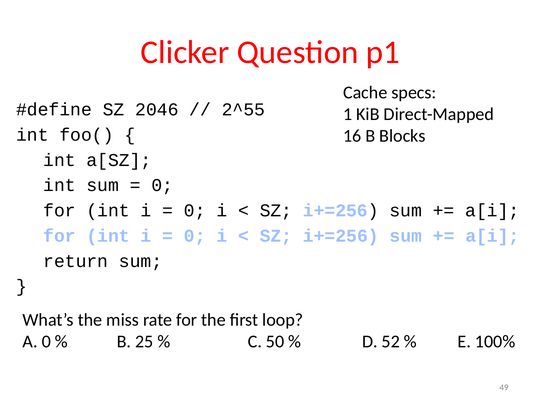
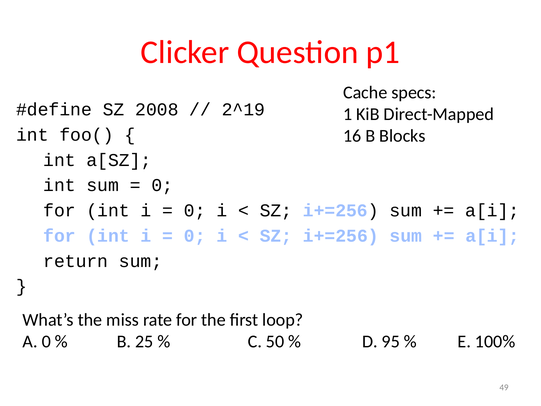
2046: 2046 -> 2008
2^55: 2^55 -> 2^19
52: 52 -> 95
